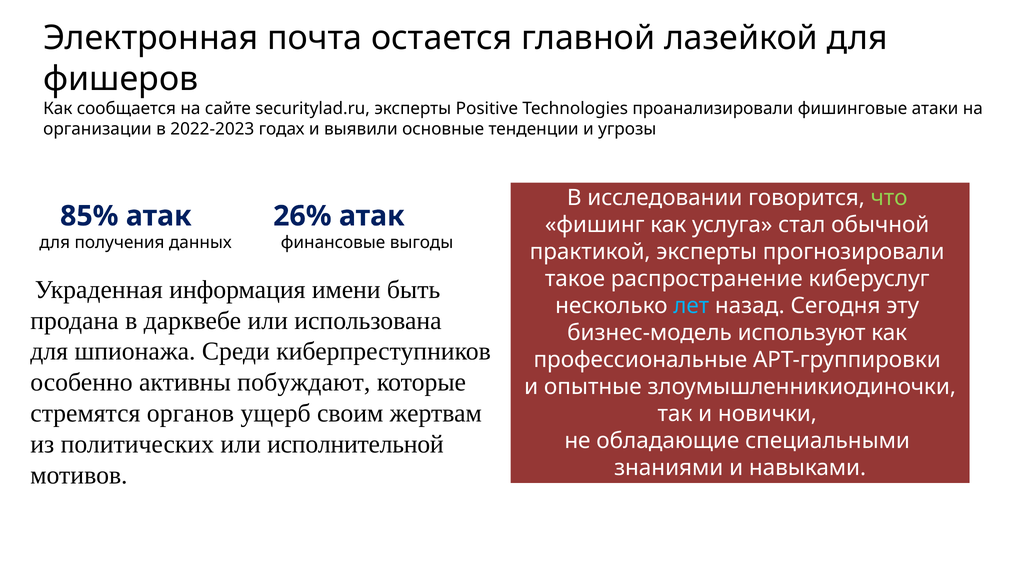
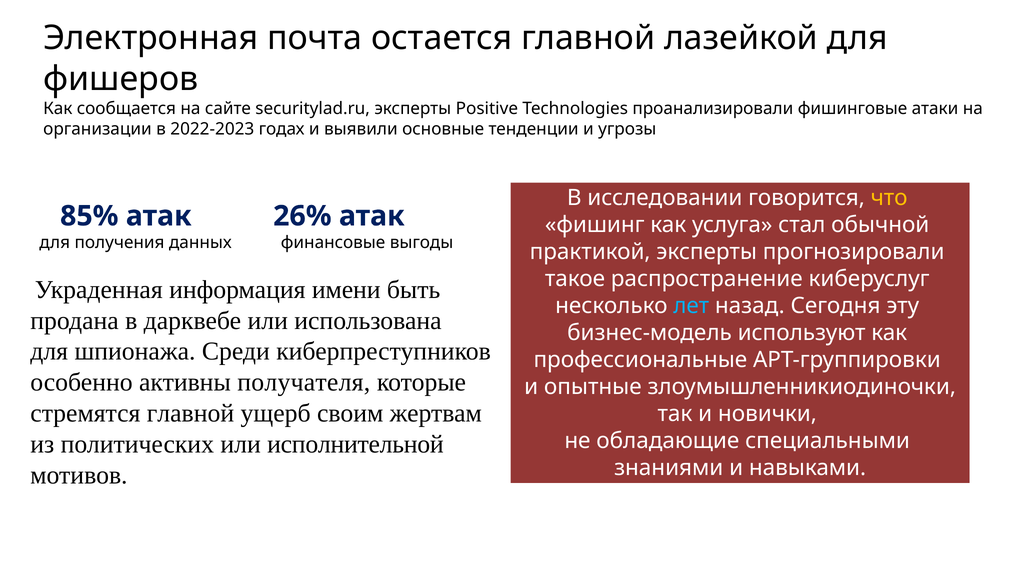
что colour: light green -> yellow
побуждают: побуждают -> получателя
стремятся органов: органов -> главной
